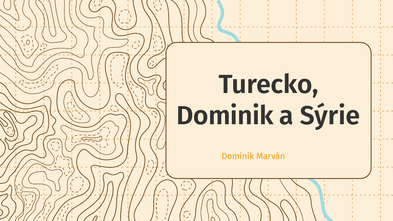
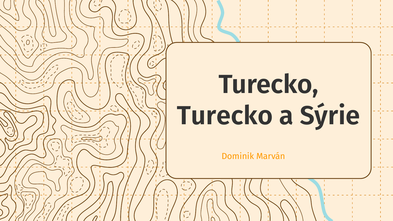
Dominik at (225, 116): Dominik -> Turecko
